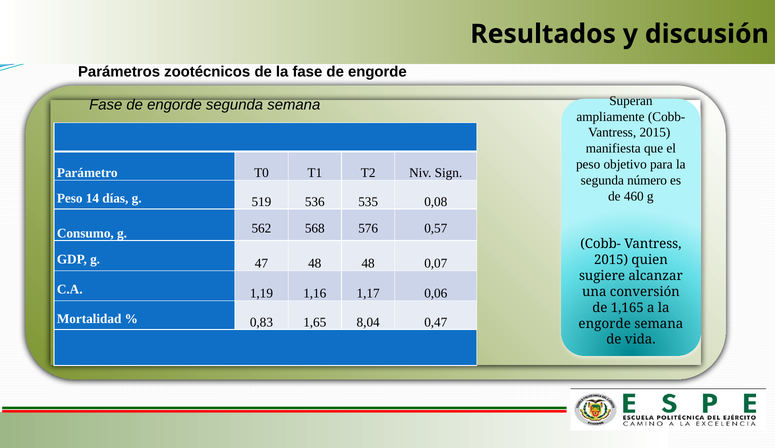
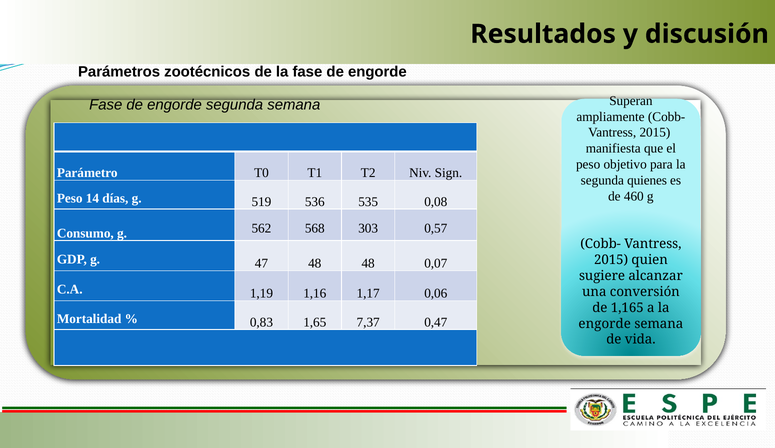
número: número -> quienes
576: 576 -> 303
8,04: 8,04 -> 7,37
